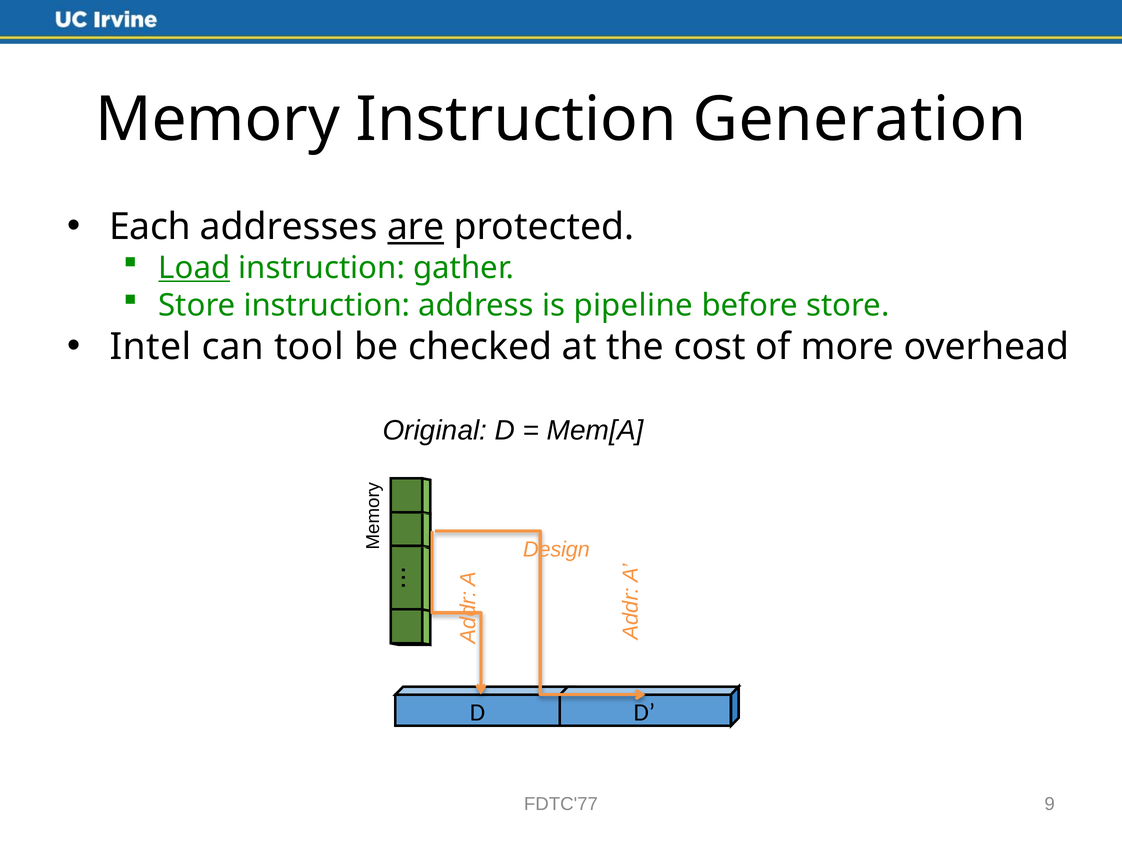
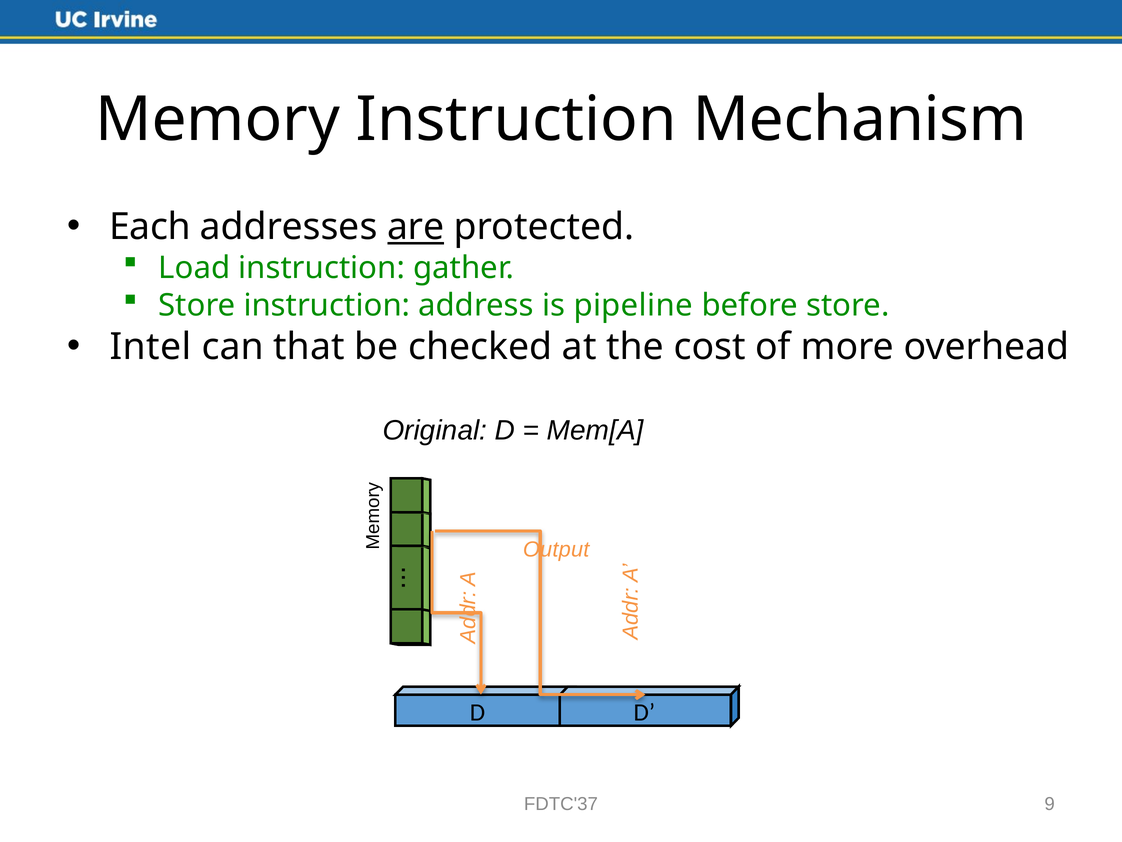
Generation: Generation -> Mechanism
Load underline: present -> none
tool: tool -> that
Design: Design -> Output
FDTC'77: FDTC'77 -> FDTC'37
